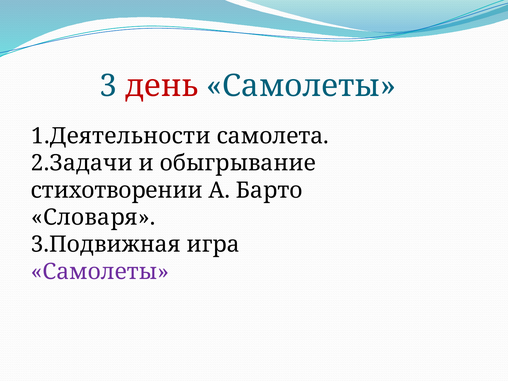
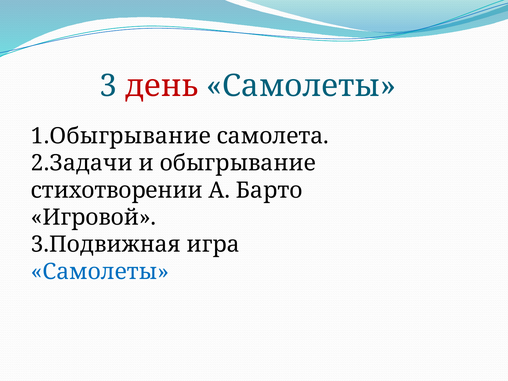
1.Деятельности: 1.Деятельности -> 1.Обыгрывание
Словаря: Словаря -> Игровой
Самолеты at (100, 272) colour: purple -> blue
